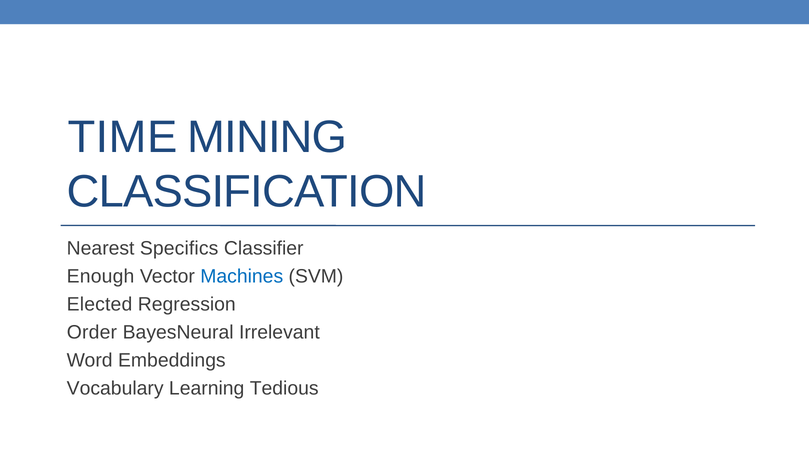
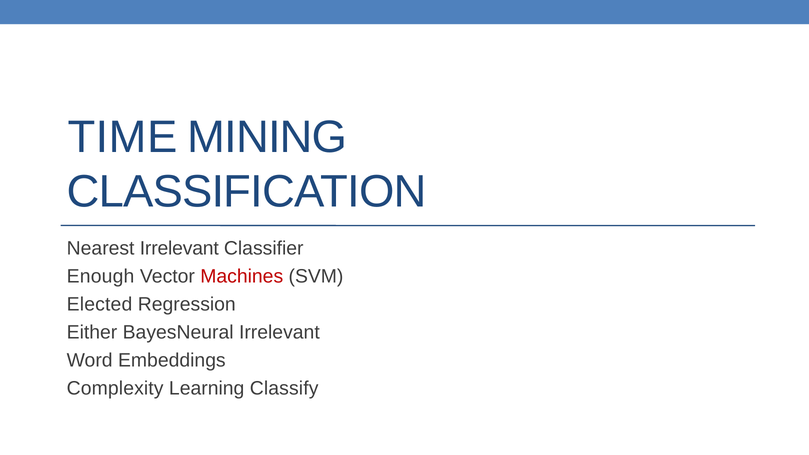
Nearest Specifics: Specifics -> Irrelevant
Machines colour: blue -> red
Order: Order -> Either
Vocabulary: Vocabulary -> Complexity
Tedious: Tedious -> Classify
